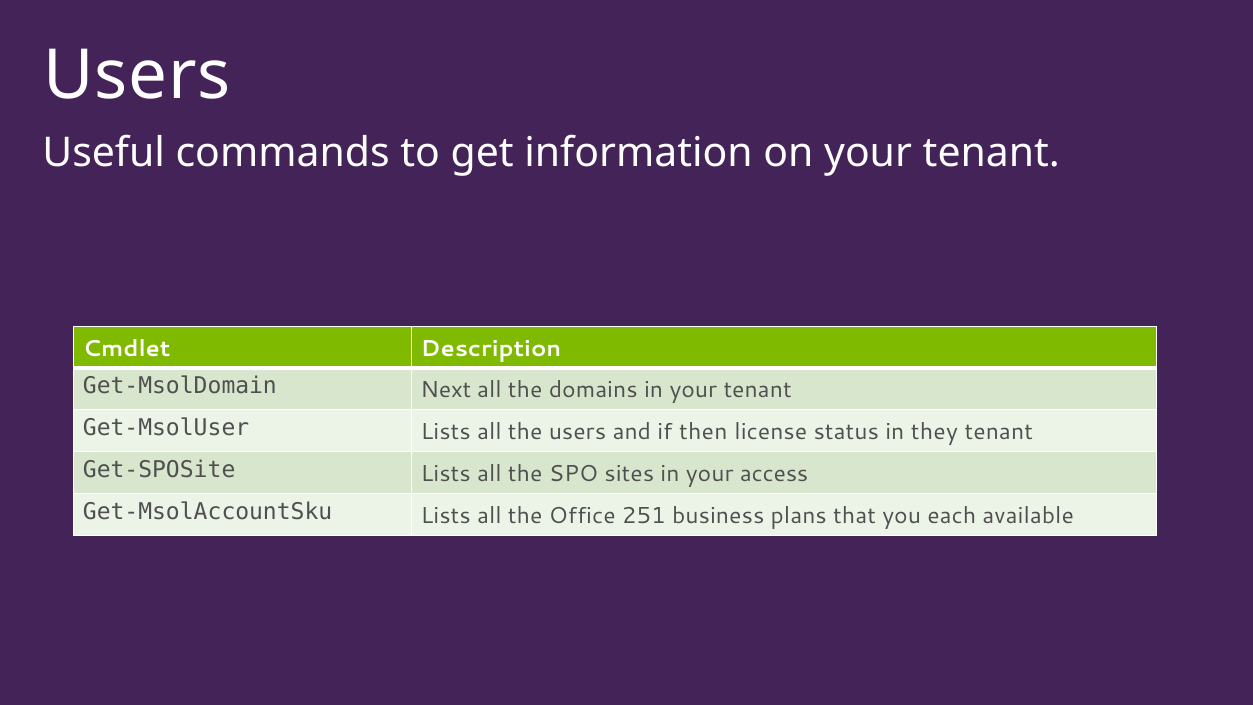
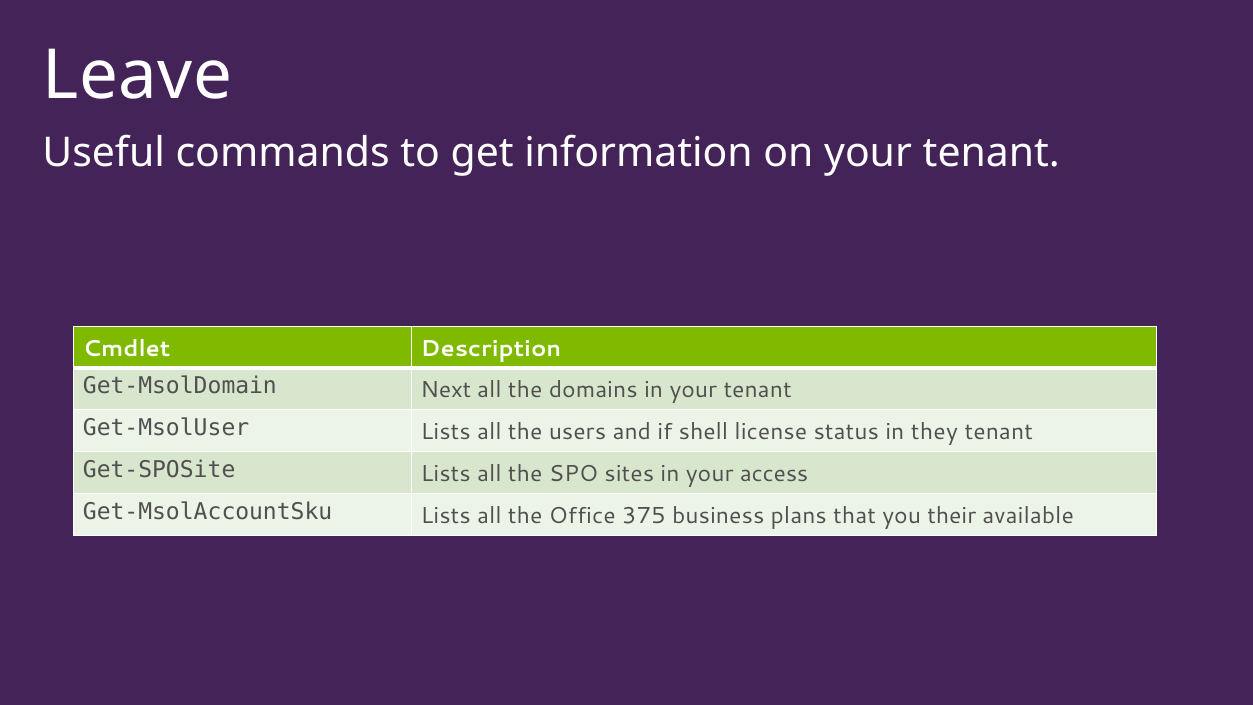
Users at (137, 76): Users -> Leave
then: then -> shell
251: 251 -> 375
each: each -> their
